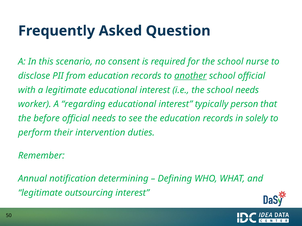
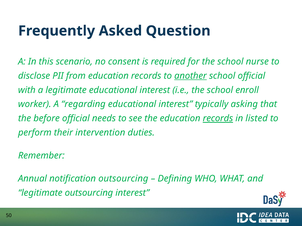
school needs: needs -> enroll
person: person -> asking
records at (218, 119) underline: none -> present
solely: solely -> listed
notification determining: determining -> outsourcing
